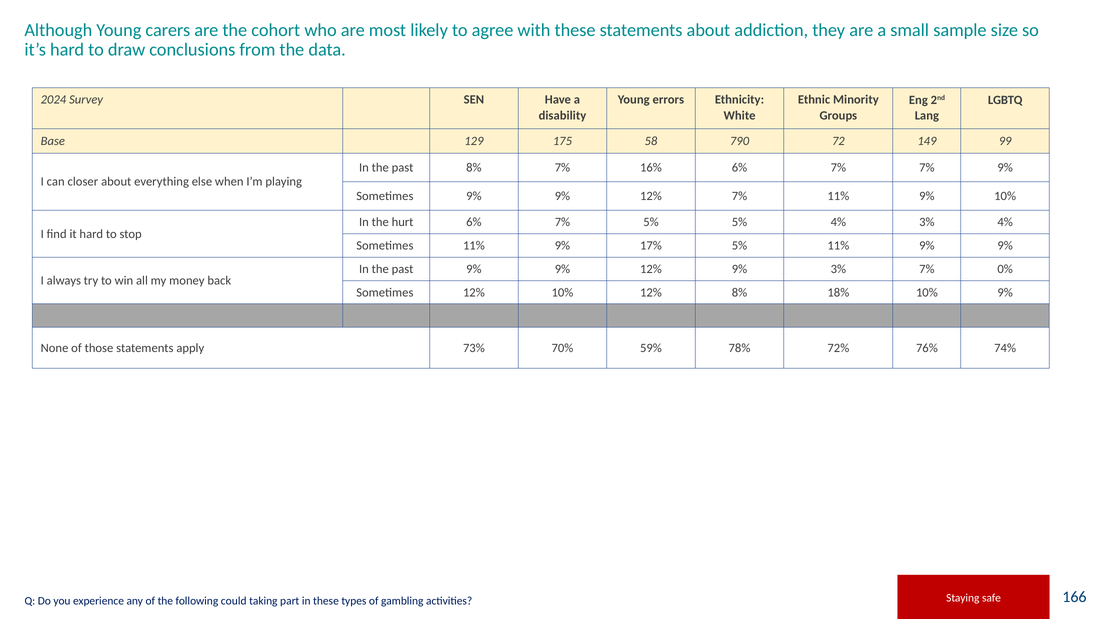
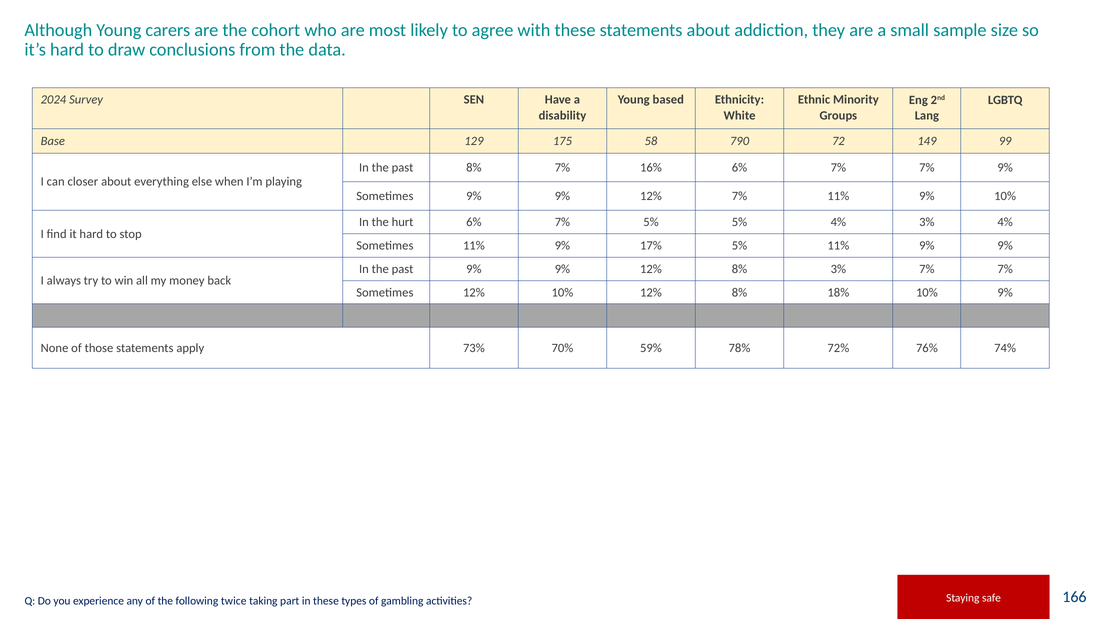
errors: errors -> based
9% 12% 9%: 9% -> 8%
3% 7% 0%: 0% -> 7%
could: could -> twice
